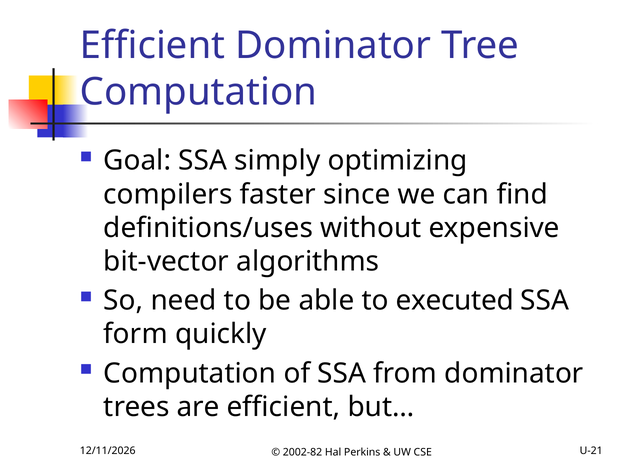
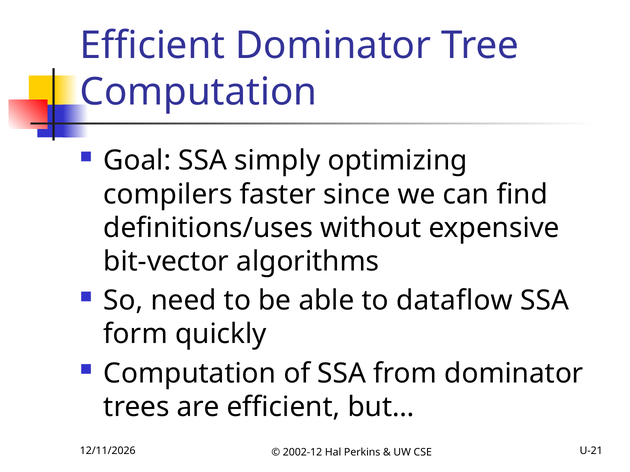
executed: executed -> dataflow
2002-82: 2002-82 -> 2002-12
